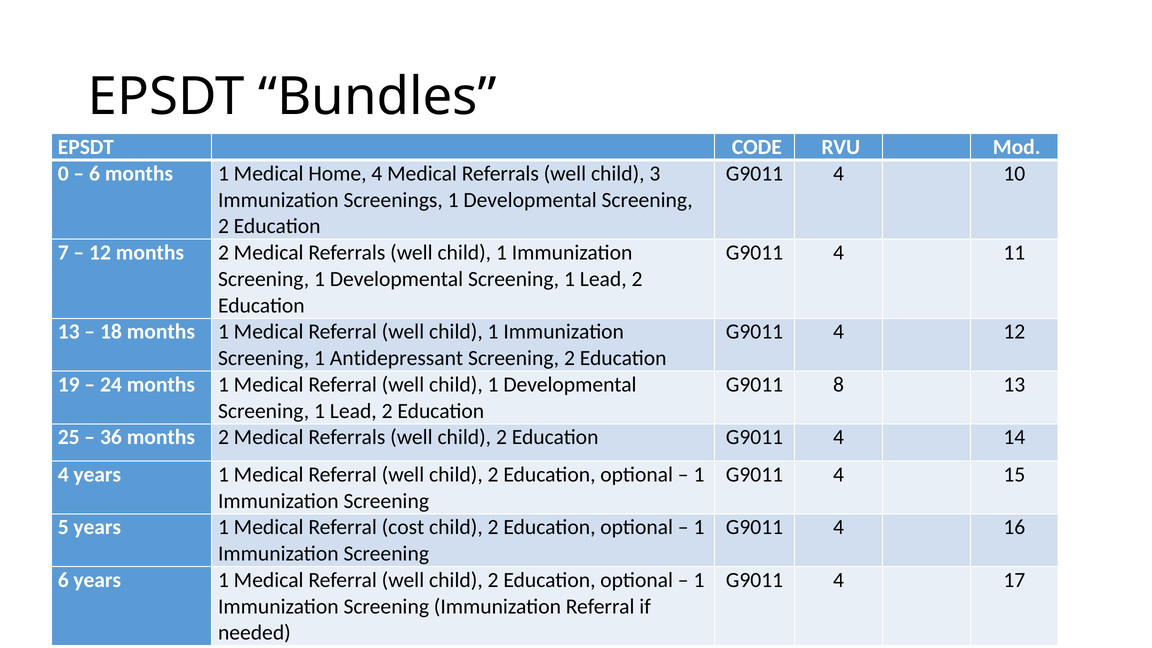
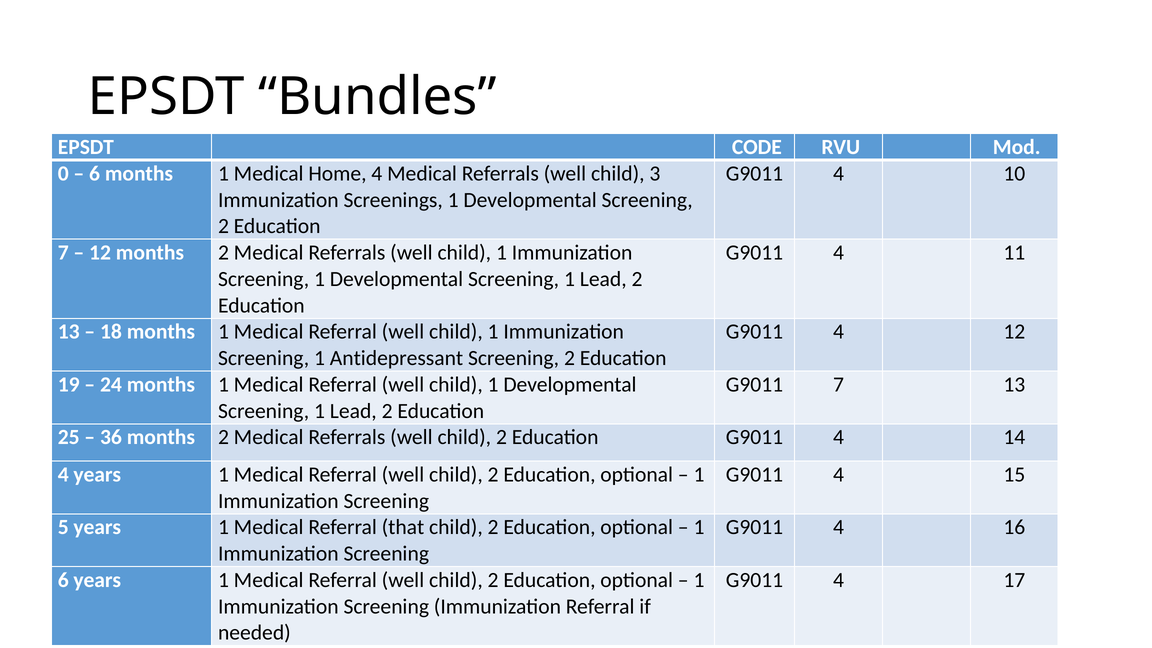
G9011 8: 8 -> 7
cost: cost -> that
